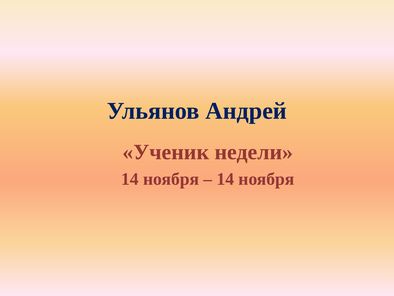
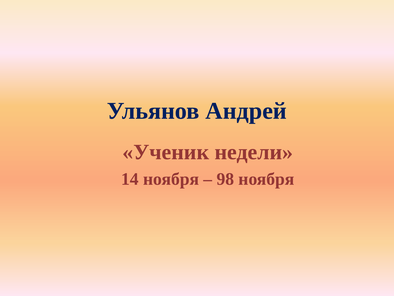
14 at (225, 179): 14 -> 98
